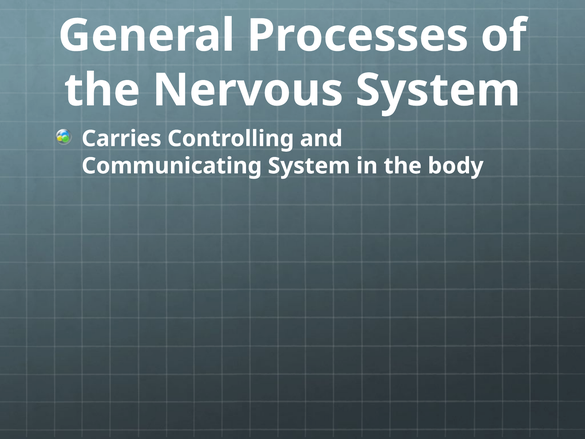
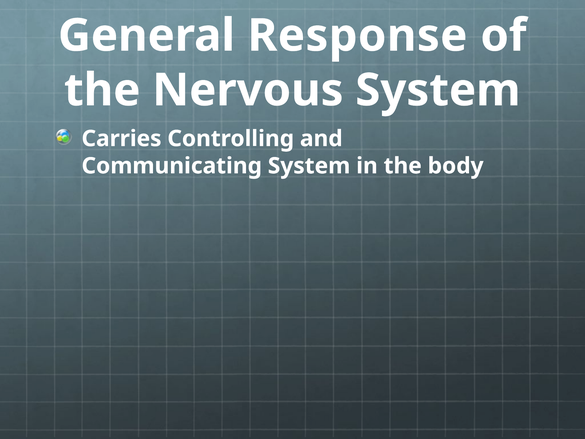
Processes: Processes -> Response
